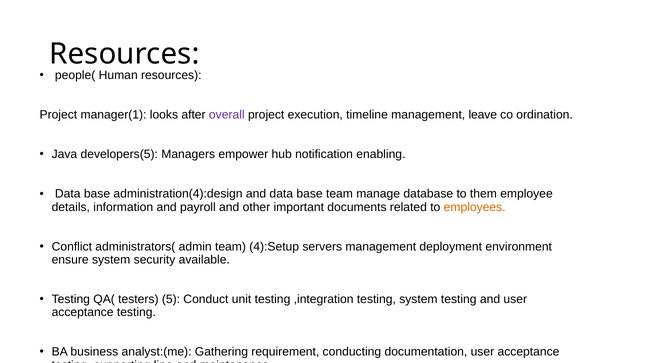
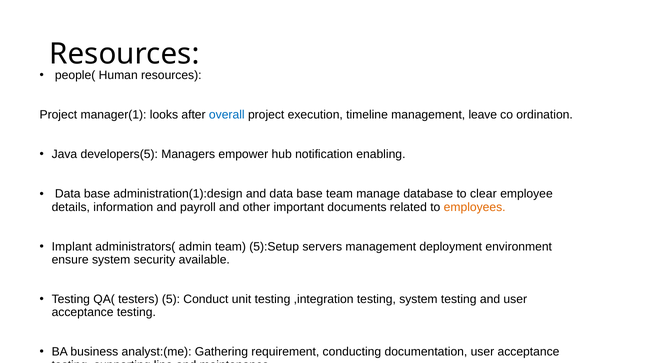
overall colour: purple -> blue
administration(4):design: administration(4):design -> administration(1):design
them: them -> clear
Conflict: Conflict -> Implant
4):Setup: 4):Setup -> 5):Setup
